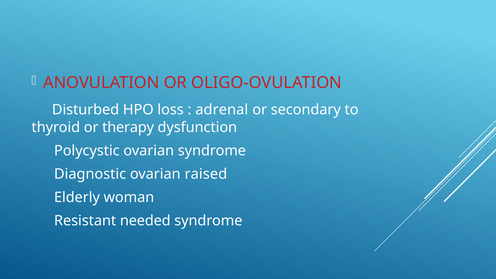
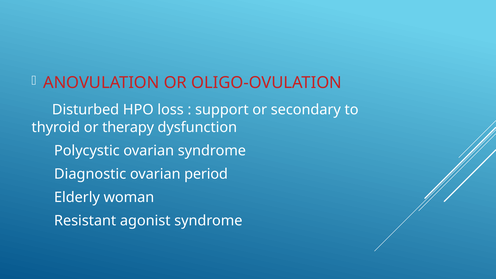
adrenal: adrenal -> support
raised: raised -> period
needed: needed -> agonist
